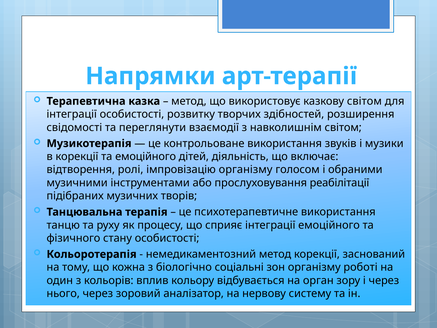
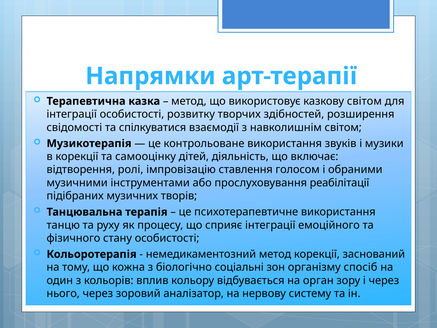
переглянути: переглянути -> спілкуватися
та емоційного: емоційного -> самооцінку
імпровізацію організму: організму -> ставлення
роботі: роботі -> спосіб
